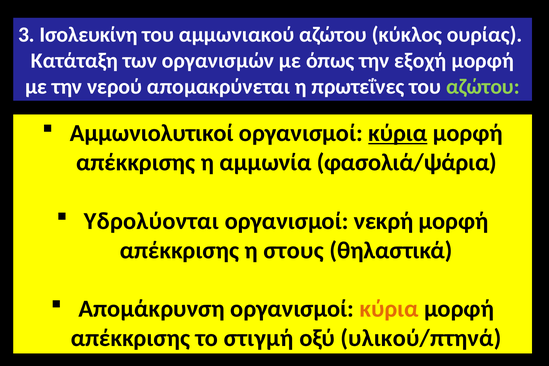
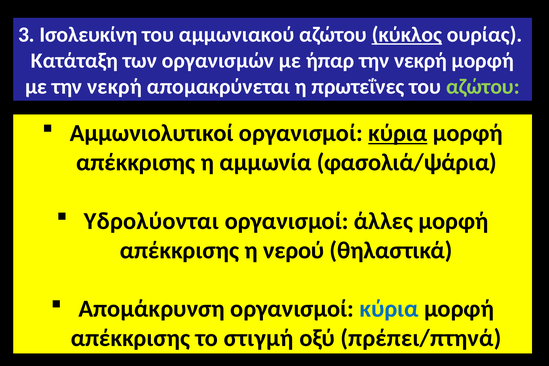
κύκλος underline: none -> present
όπως: όπως -> ήπαρ
εξοχή at (420, 61): εξοχή -> νεκρή
με την νερού: νερού -> νεκρή
νεκρή: νεκρή -> άλλες
στους: στους -> νερού
κύρια at (389, 309) colour: orange -> blue
υλικού/πτηνά: υλικού/πτηνά -> πρέπει/πτηνά
